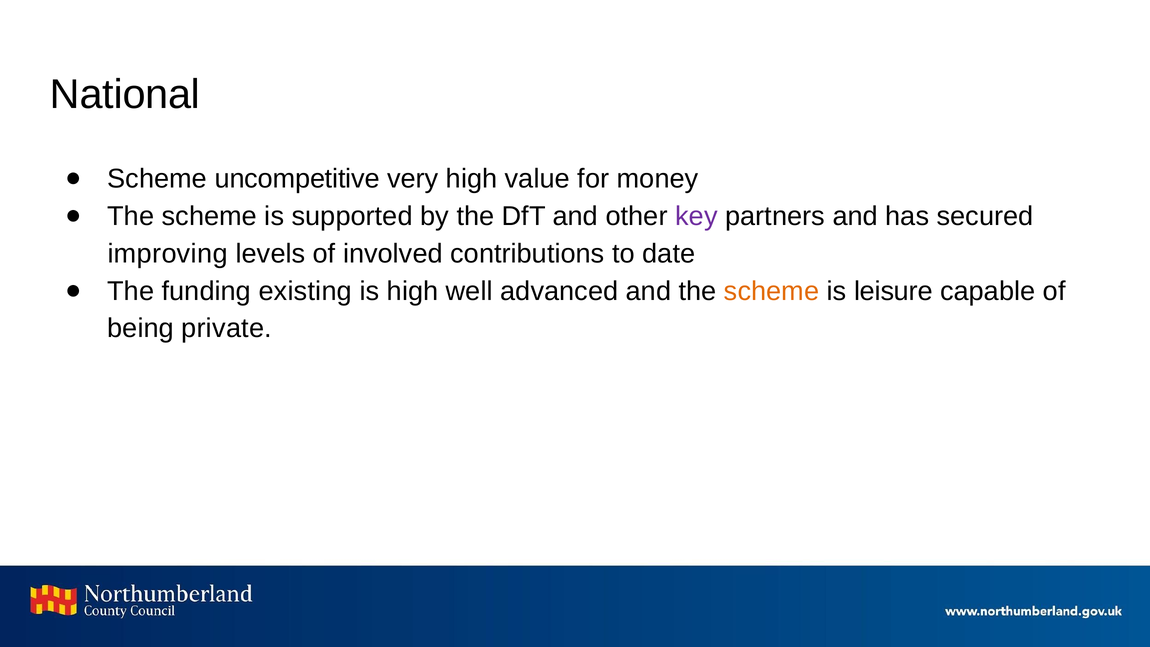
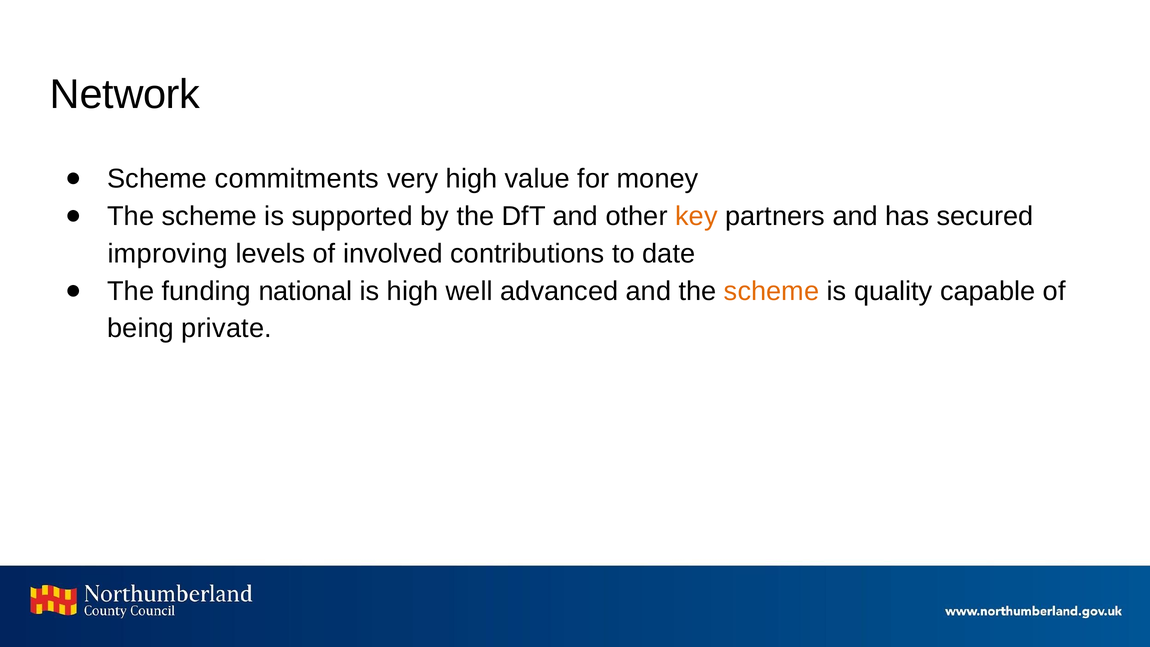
National: National -> Network
uncompetitive: uncompetitive -> commitments
key colour: purple -> orange
existing: existing -> national
leisure: leisure -> quality
